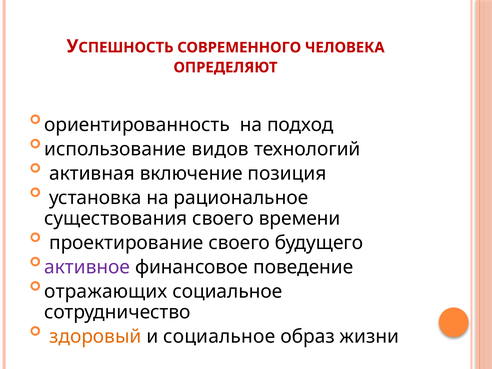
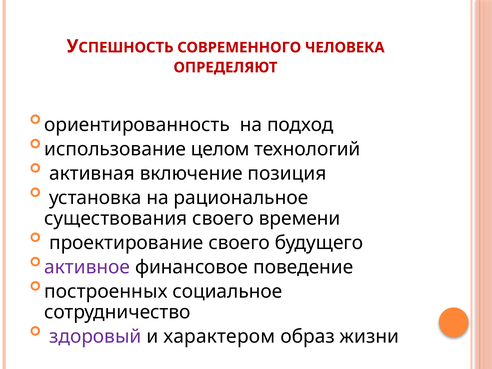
видов: видов -> целом
отражающих: отражающих -> построенных
здоровый colour: orange -> purple
и социальное: социальное -> характером
